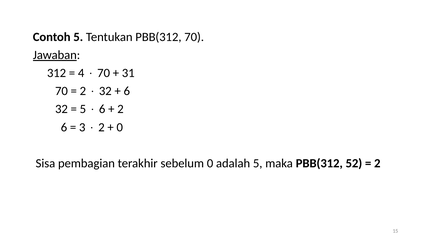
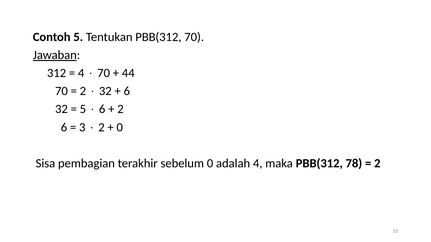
31: 31 -> 44
adalah 5: 5 -> 4
52: 52 -> 78
